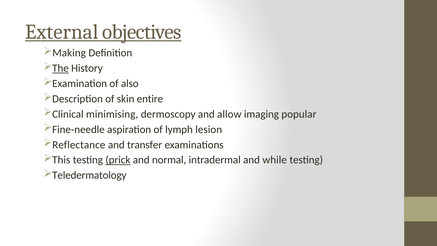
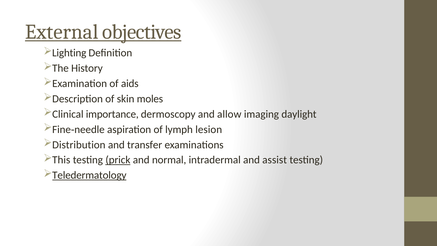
Making: Making -> Lighting
The underline: present -> none
also: also -> aids
entire: entire -> moles
minimising: minimising -> importance
popular: popular -> daylight
Reflectance: Reflectance -> Distribution
while: while -> assist
Teledermatology underline: none -> present
